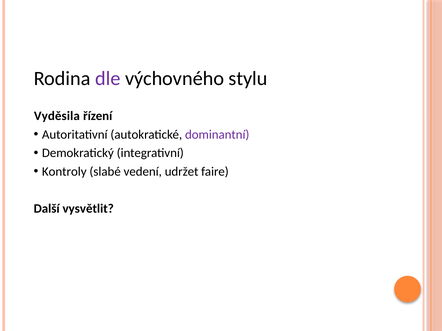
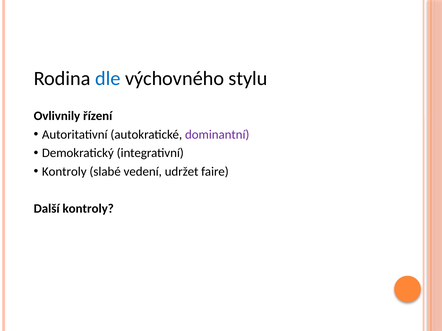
dle colour: purple -> blue
Vyděsila: Vyděsila -> Ovlivnily
Další vysvětlit: vysvětlit -> kontroly
